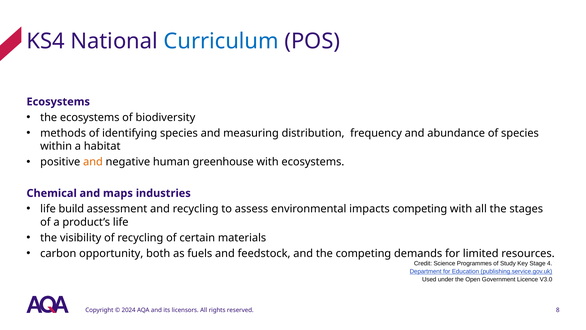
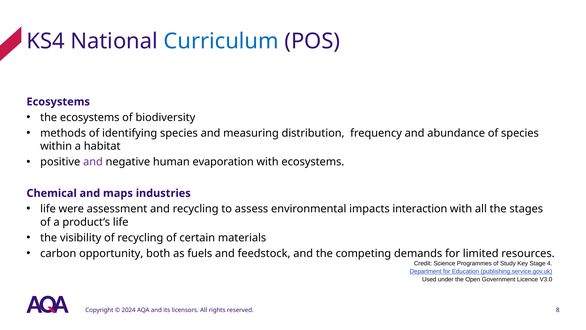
and at (93, 162) colour: orange -> purple
greenhouse: greenhouse -> evaporation
build: build -> were
impacts competing: competing -> interaction
